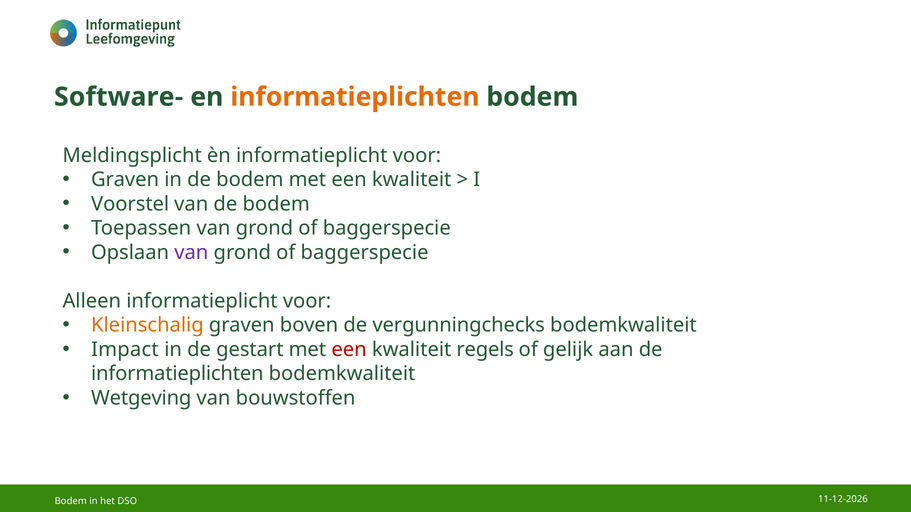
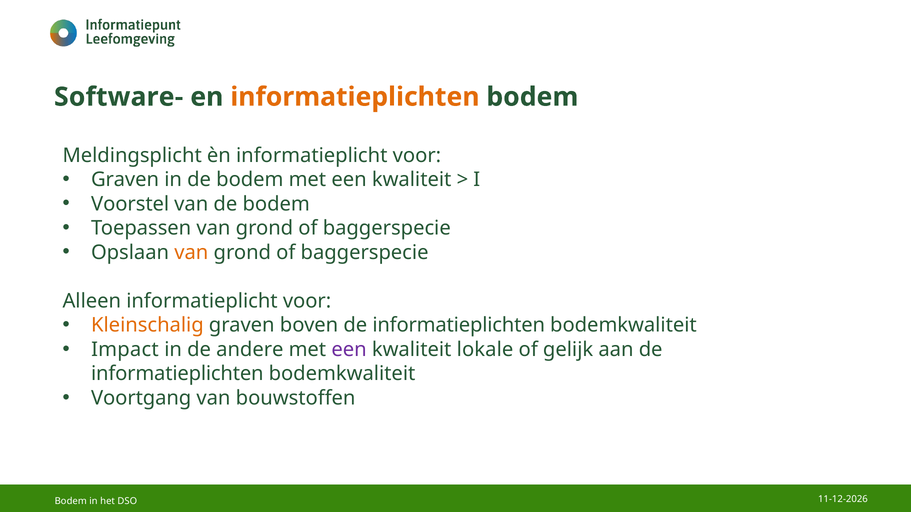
van at (191, 253) colour: purple -> orange
boven de vergunningchecks: vergunningchecks -> informatieplichten
gestart: gestart -> andere
een at (349, 350) colour: red -> purple
regels: regels -> lokale
Wetgeving: Wetgeving -> Voortgang
